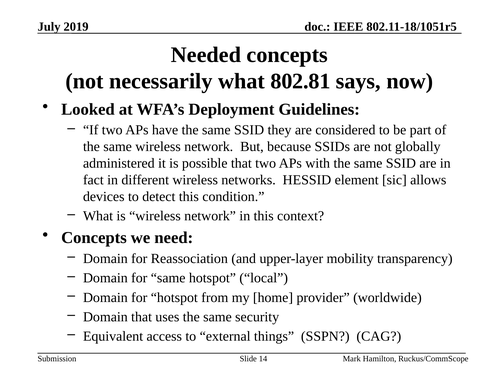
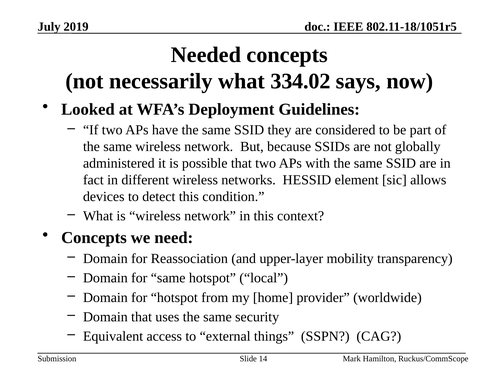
802.81: 802.81 -> 334.02
